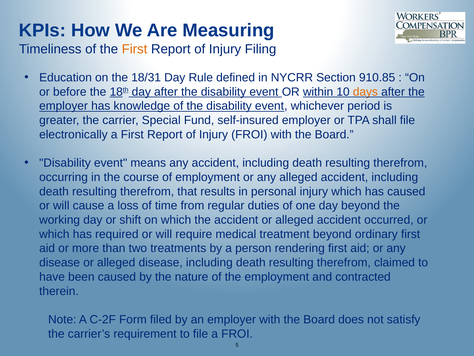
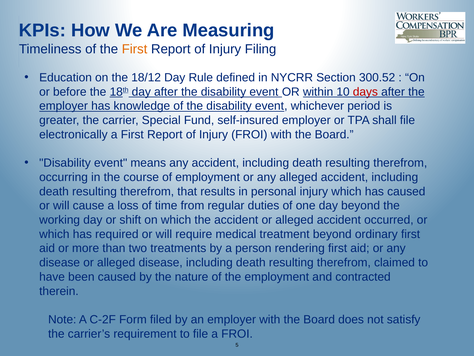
18/31: 18/31 -> 18/12
910.85: 910.85 -> 300.52
days colour: orange -> red
